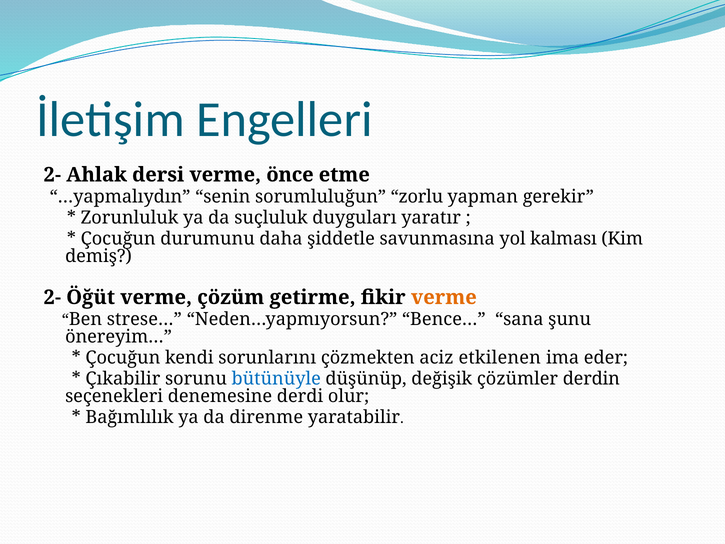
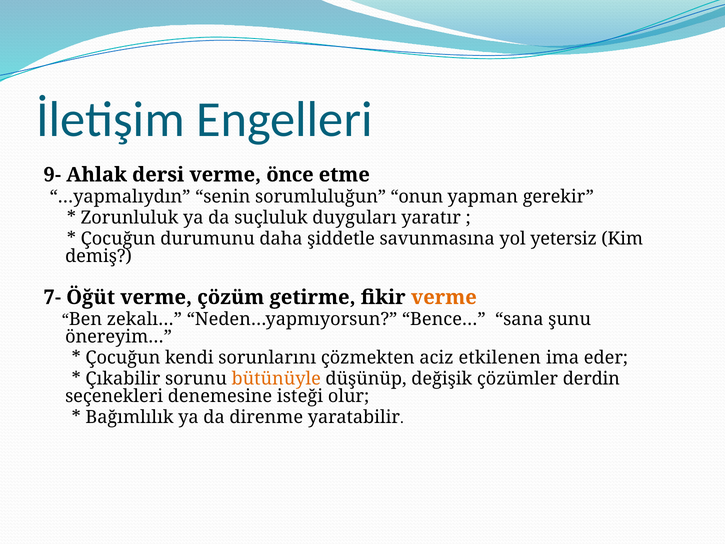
2- at (52, 175): 2- -> 9-
zorlu: zorlu -> onun
kalması: kalması -> yetersiz
2- at (52, 297): 2- -> 7-
strese…: strese… -> zekalı…
bütünüyle colour: blue -> orange
derdi: derdi -> isteği
